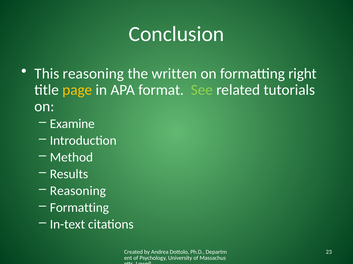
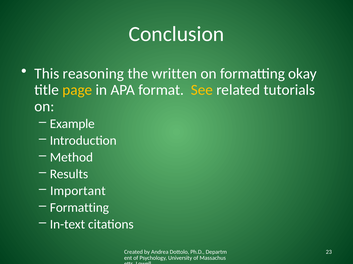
right: right -> okay
See colour: light green -> yellow
Examine: Examine -> Example
Reasoning at (78, 191): Reasoning -> Important
